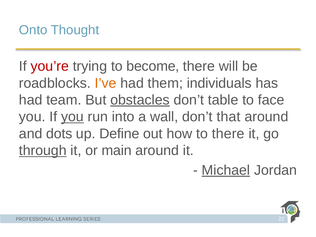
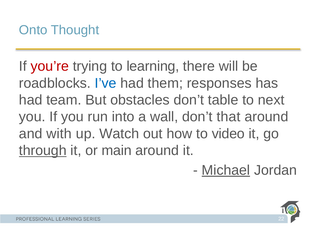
become: become -> learning
I’ve colour: orange -> blue
individuals: individuals -> responses
obstacles underline: present -> none
face: face -> next
you at (72, 117) underline: present -> none
dots: dots -> with
Define: Define -> Watch
to there: there -> video
